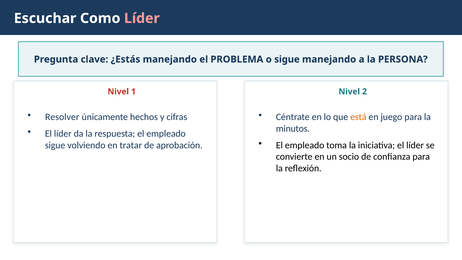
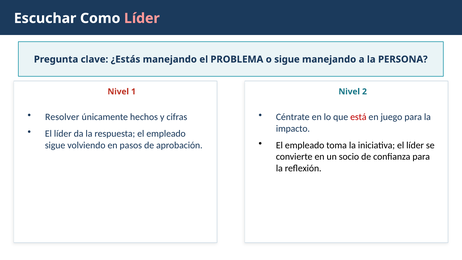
está colour: orange -> red
minutos: minutos -> impacto
tratar: tratar -> pasos
